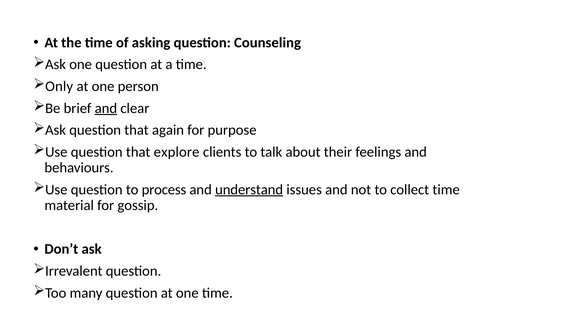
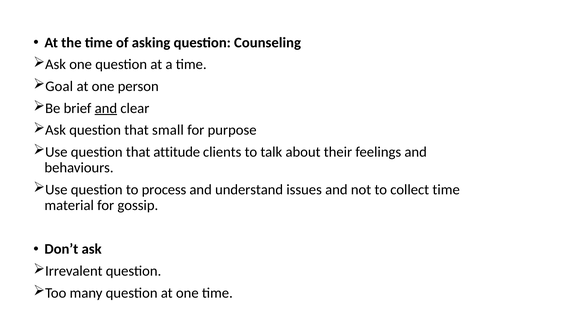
Only: Only -> Goal
again: again -> small
explore: explore -> attitude
understand underline: present -> none
